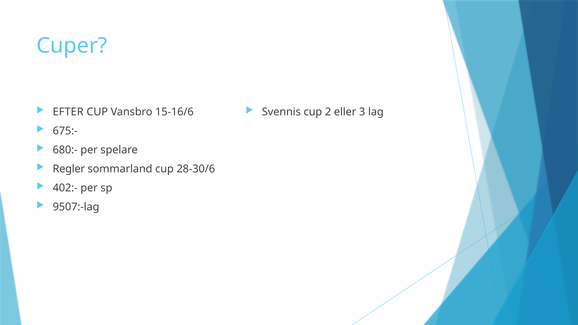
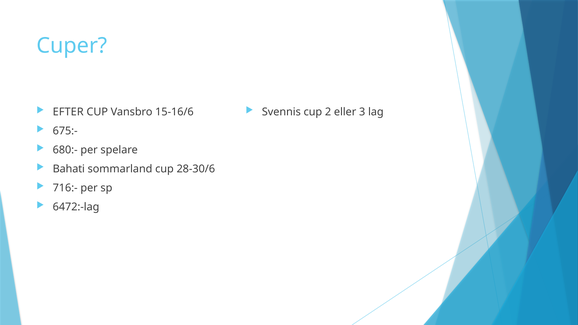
Regler: Regler -> Bahati
402:-: 402:- -> 716:-
9507:-lag: 9507:-lag -> 6472:-lag
